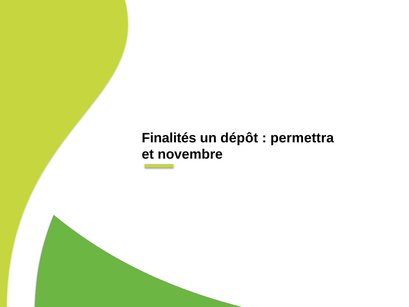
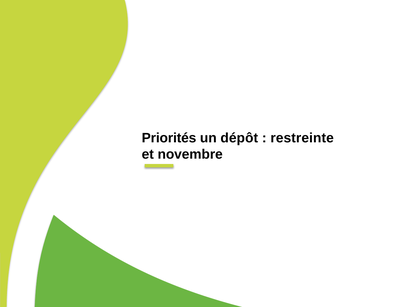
Finalités: Finalités -> Priorités
permettra: permettra -> restreinte
